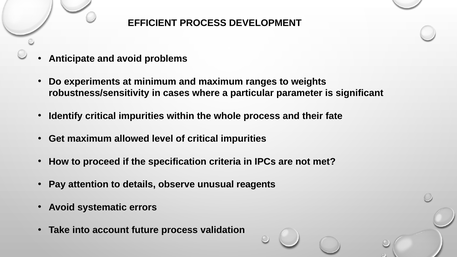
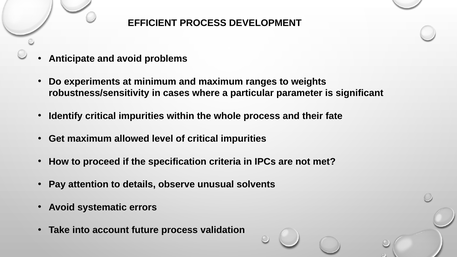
reagents: reagents -> solvents
